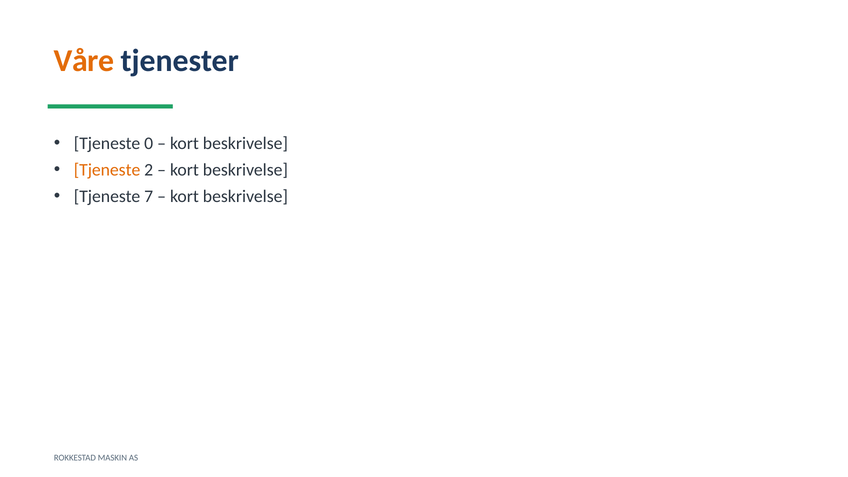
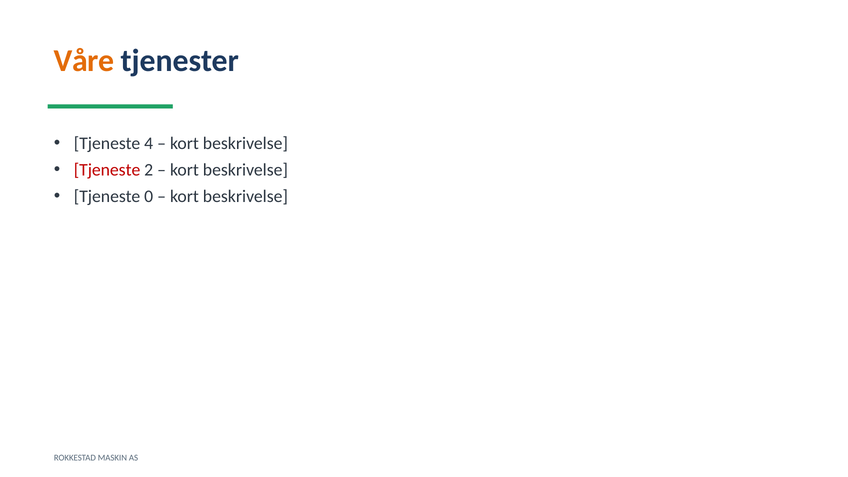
0: 0 -> 4
Tjeneste at (107, 170) colour: orange -> red
7: 7 -> 0
